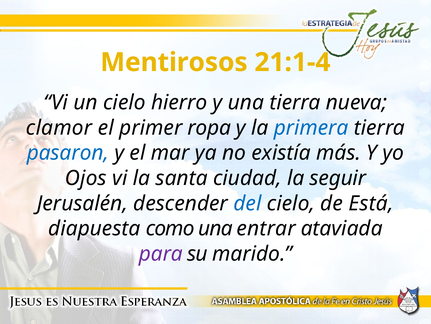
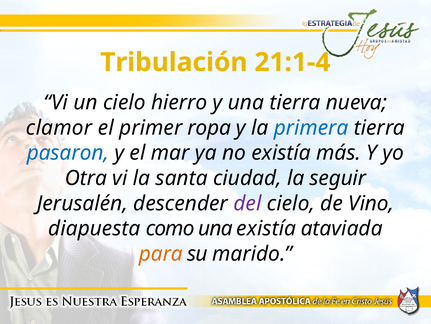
Mentirosos: Mentirosos -> Tribulación
Ojos: Ojos -> Otra
del colour: blue -> purple
Está: Está -> Vino
una entrar: entrar -> existía
para colour: purple -> orange
